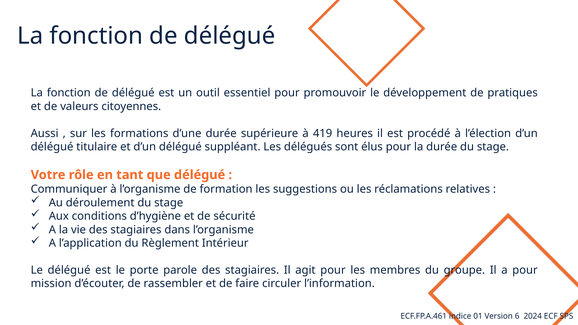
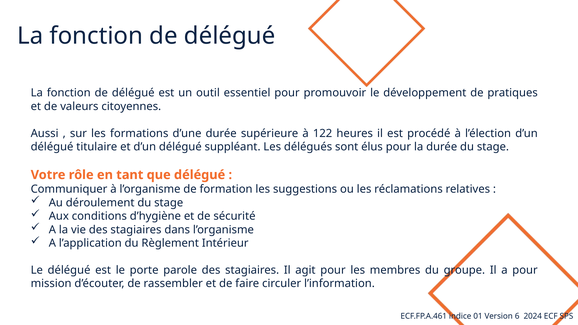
419: 419 -> 122
